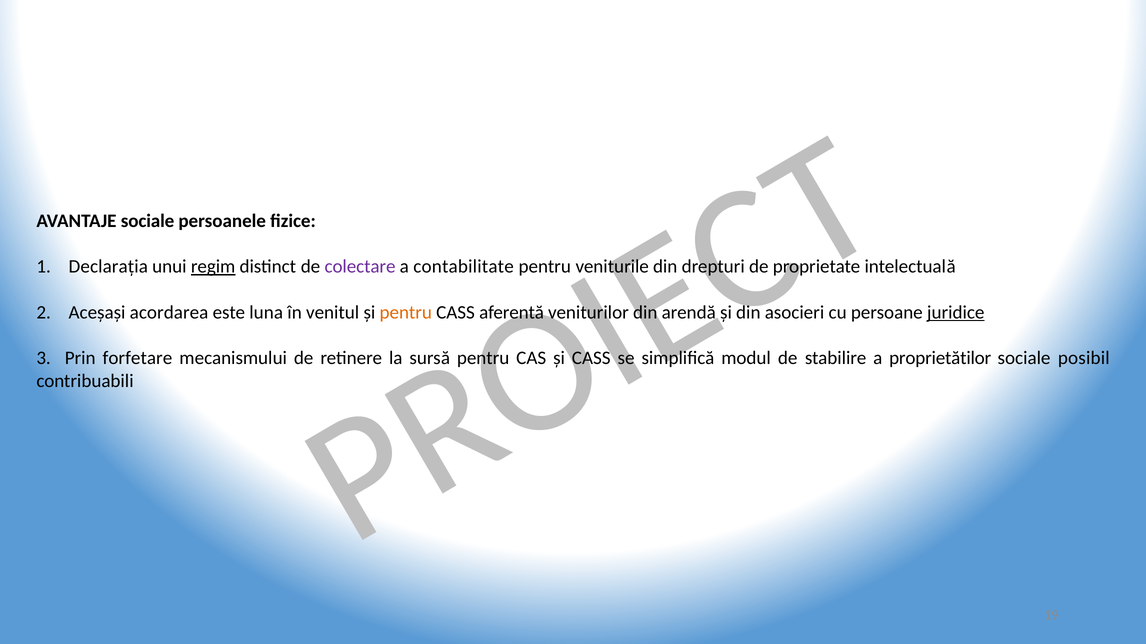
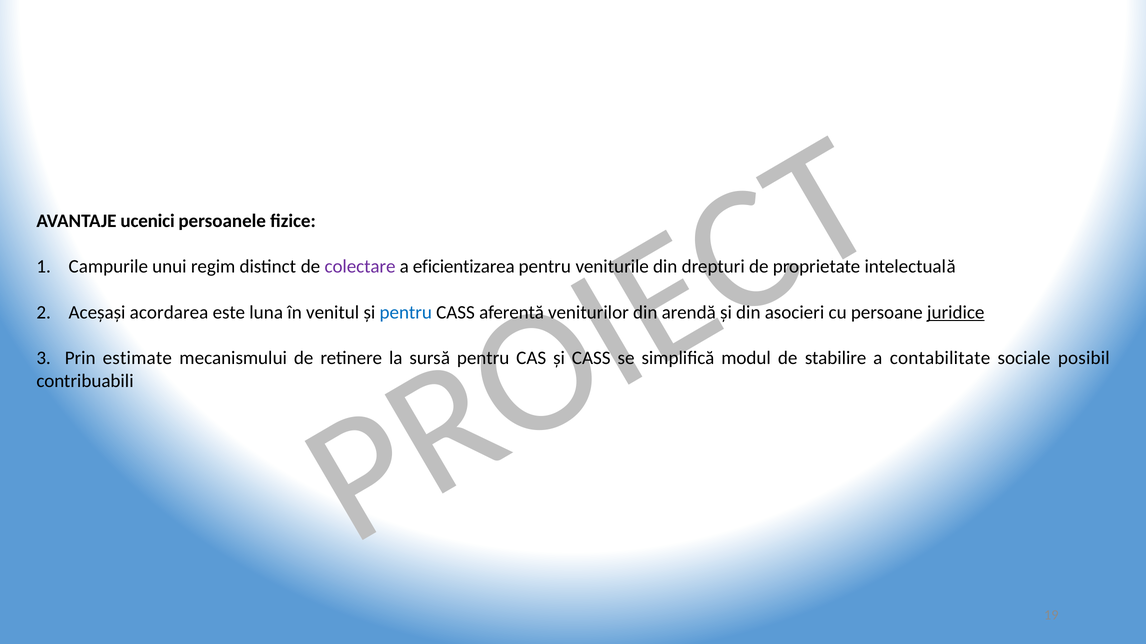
AVANTAJE sociale: sociale -> ucenici
Declarația: Declarația -> Campurile
regim underline: present -> none
contabilitate: contabilitate -> eficientizarea
pentru at (406, 313) colour: orange -> blue
forfetare: forfetare -> estimate
proprietătilor: proprietătilor -> contabilitate
